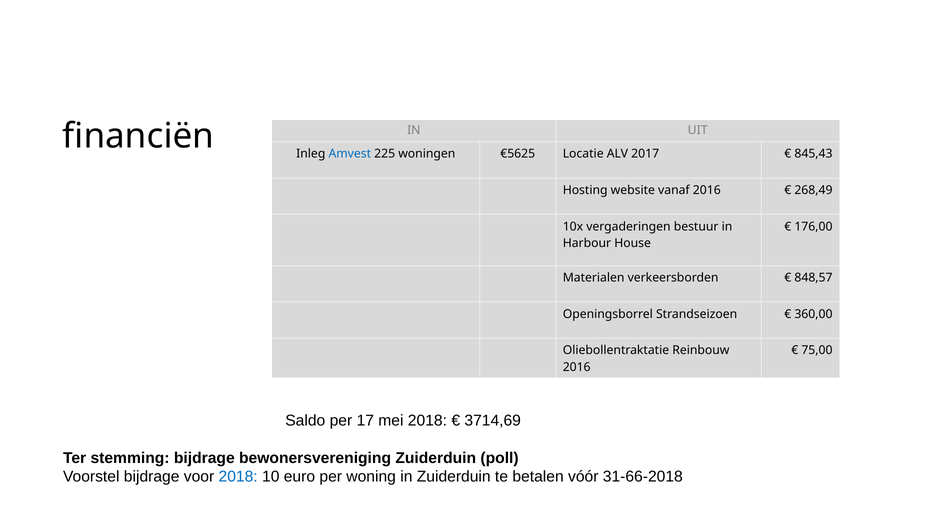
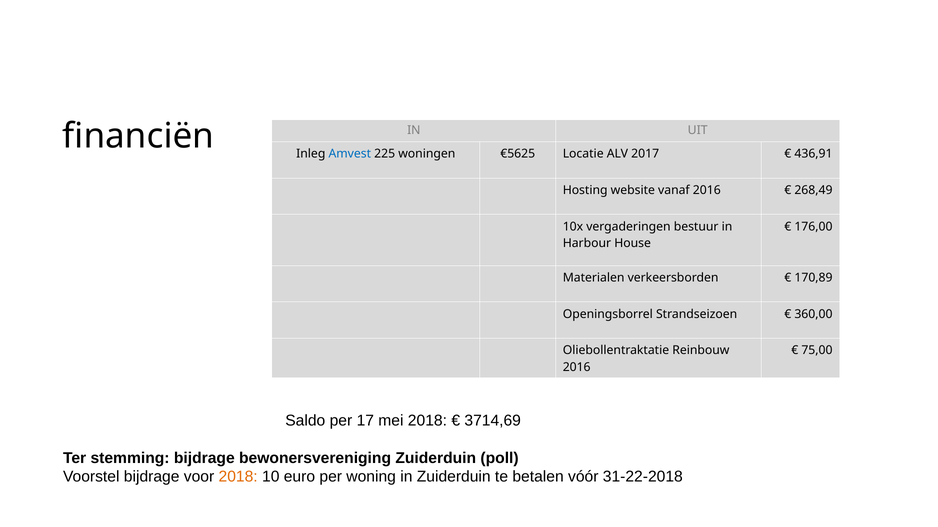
845,43: 845,43 -> 436,91
848,57: 848,57 -> 170,89
2018 at (238, 477) colour: blue -> orange
31-66-2018: 31-66-2018 -> 31-22-2018
